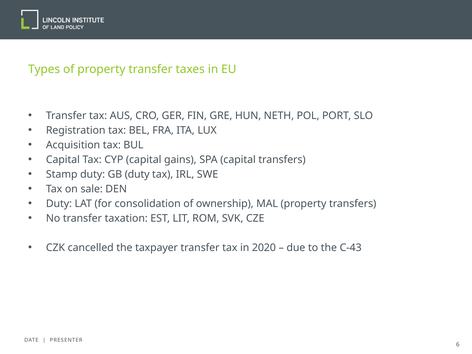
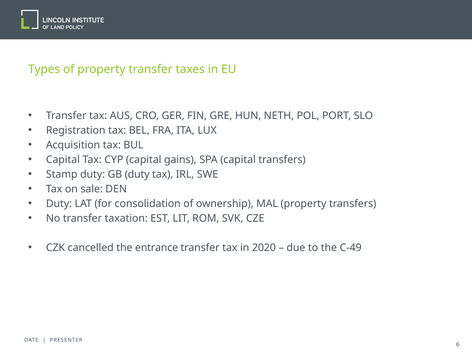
taxpayer: taxpayer -> entrance
C-43: C-43 -> C-49
